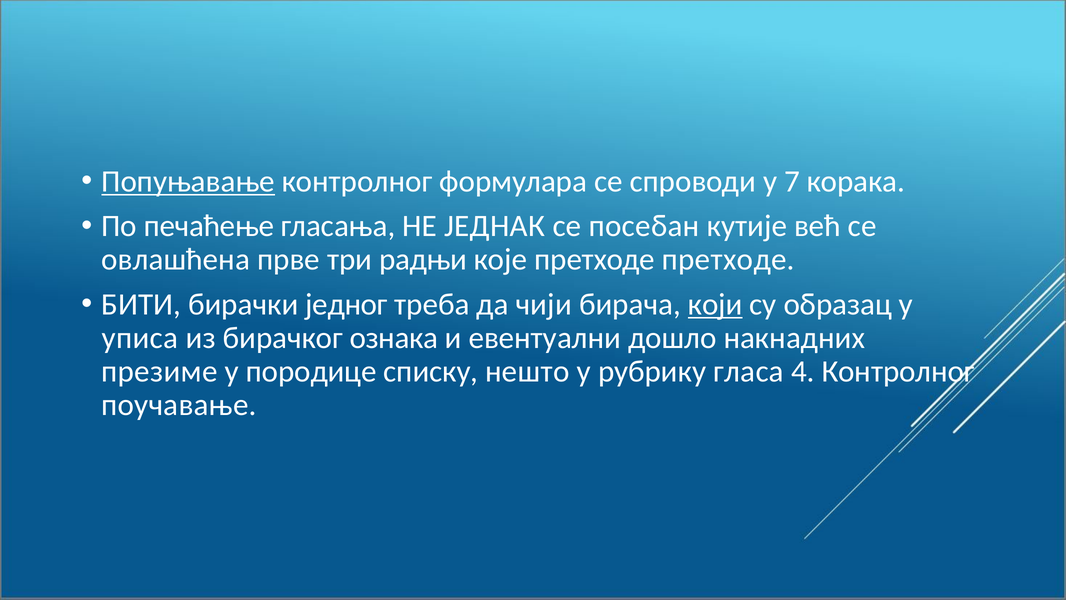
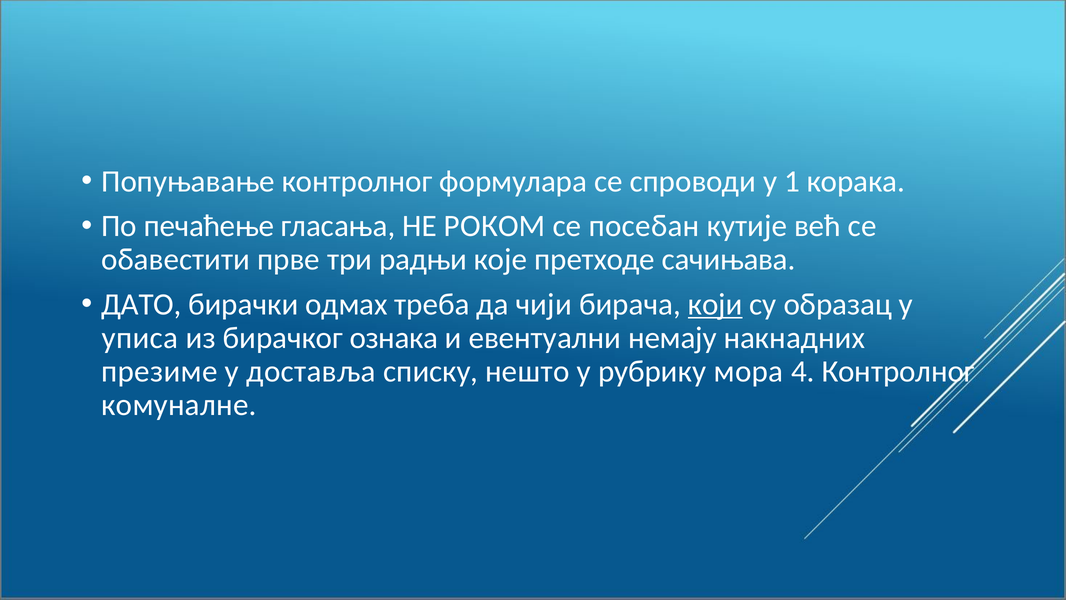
Попуњавање underline: present -> none
7: 7 -> 1
ЈЕДНАК: ЈЕДНАК -> РОКОМ
овлашћена: овлашћена -> обавестити
претходе претходе: претходе -> сачињава
БИТИ: БИТИ -> ДАТО
једног: једног -> одмах
дошло: дошло -> немају
породице: породице -> доставља
гласа: гласа -> мора
поучавање: поучавање -> комуналне
